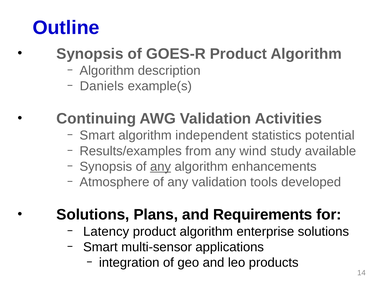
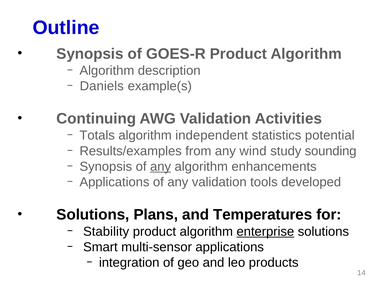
Smart at (97, 135): Smart -> Totals
available: available -> sounding
Atmosphere at (114, 182): Atmosphere -> Applications
Requirements: Requirements -> Temperatures
Latency: Latency -> Stability
enterprise underline: none -> present
